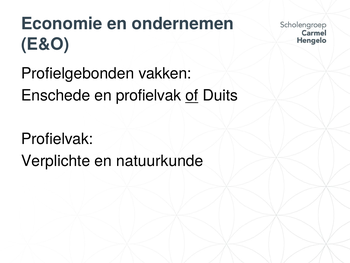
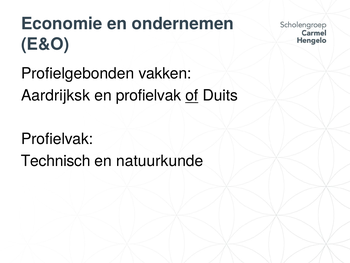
Enschede: Enschede -> Aardrijksk
Verplichte: Verplichte -> Technisch
